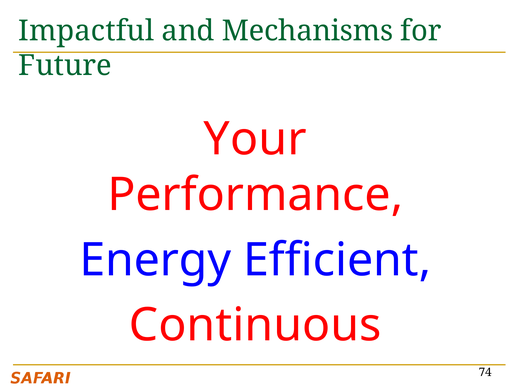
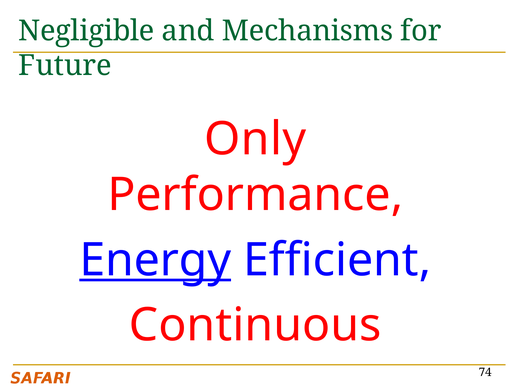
Impactful: Impactful -> Negligible
Your: Your -> Only
Energy underline: none -> present
